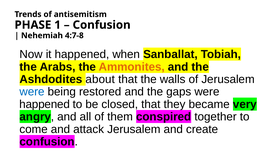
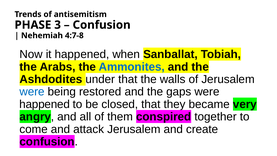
1: 1 -> 3
Ammonites colour: orange -> blue
about: about -> under
